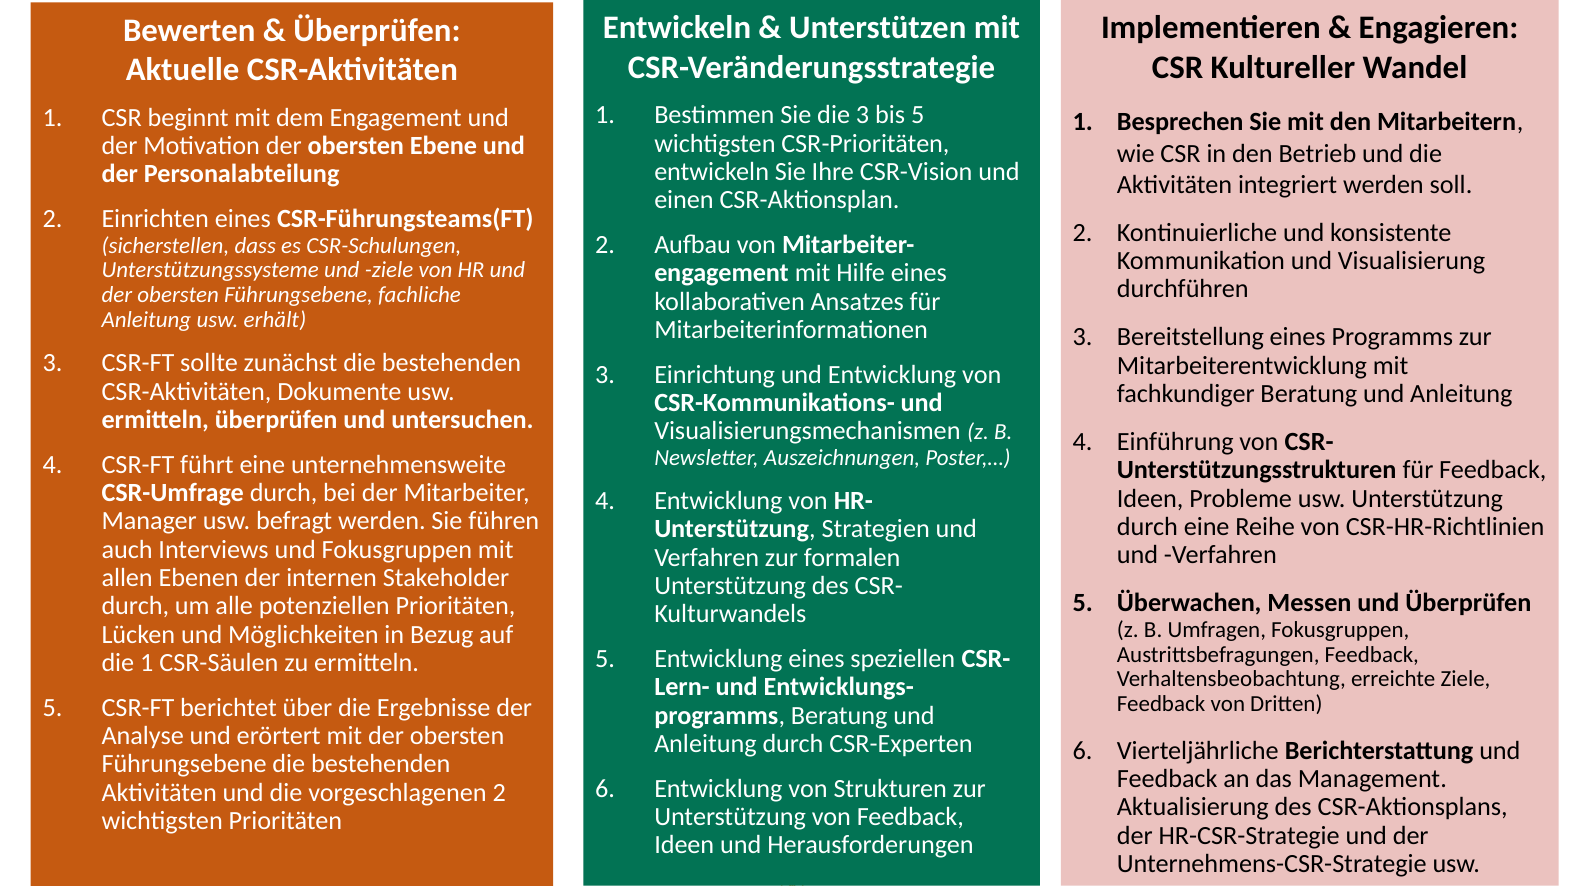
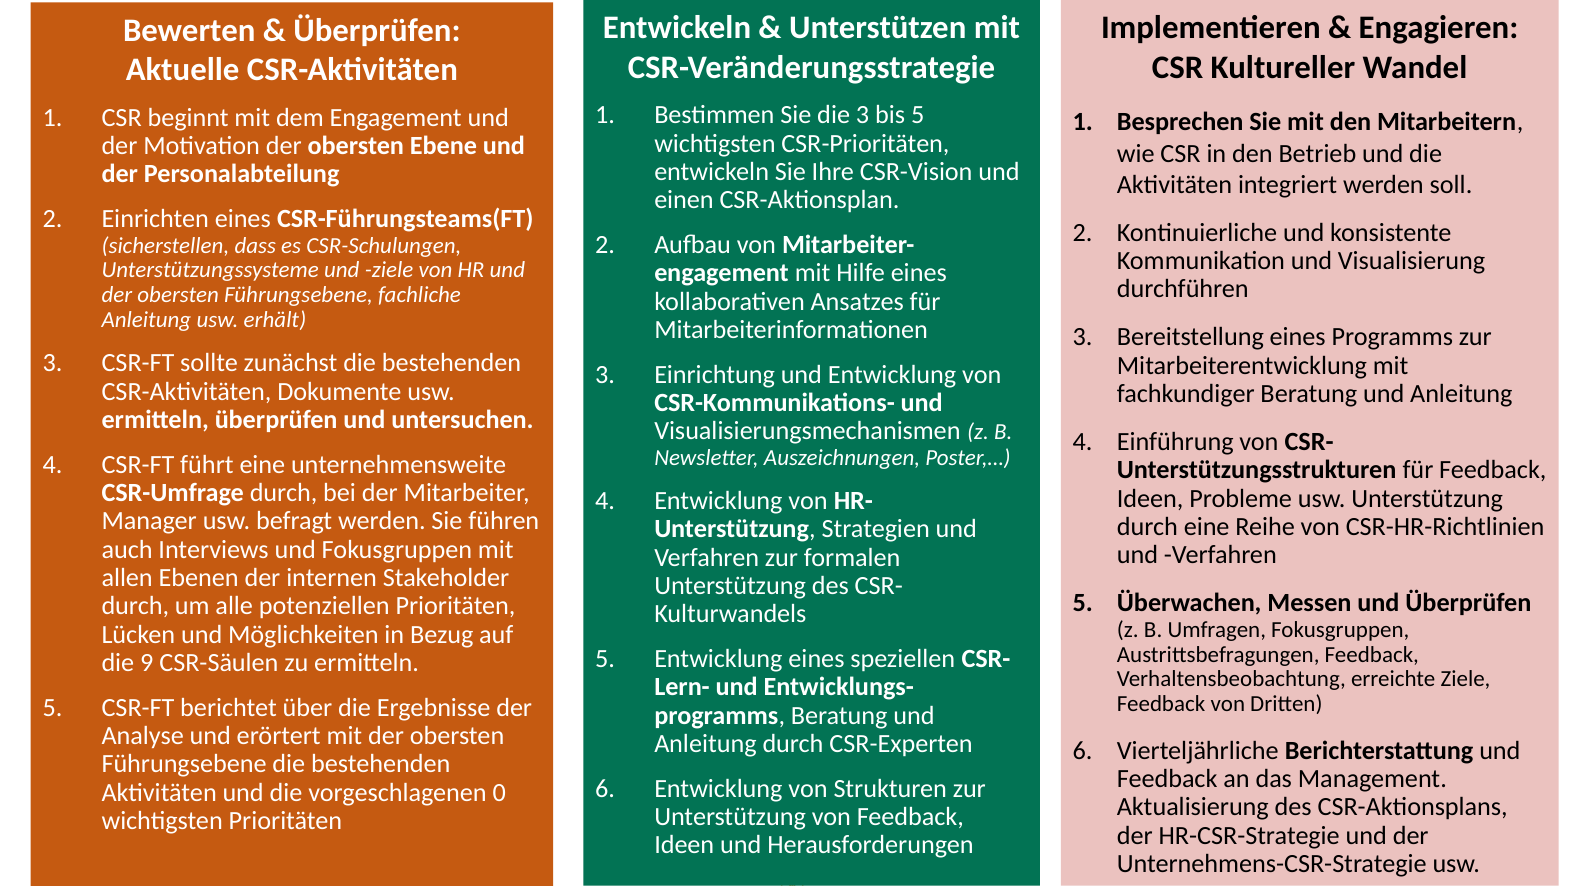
die 1: 1 -> 9
vorgeschlagenen 2: 2 -> 0
